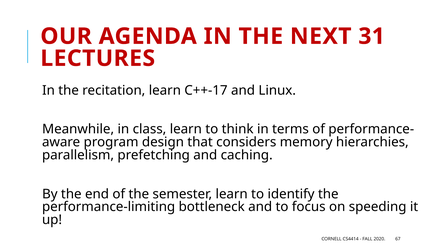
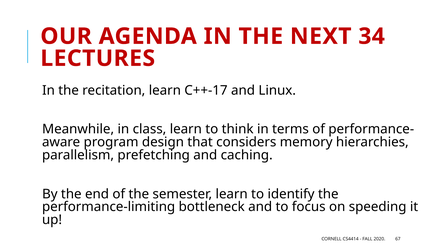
31: 31 -> 34
